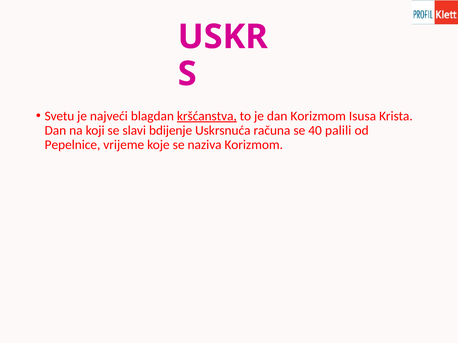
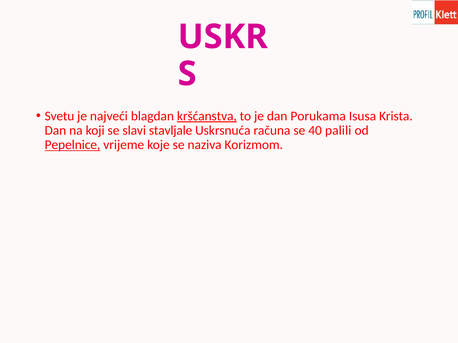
dan Korizmom: Korizmom -> Porukama
bdijenje: bdijenje -> stavljale
Pepelnice underline: none -> present
